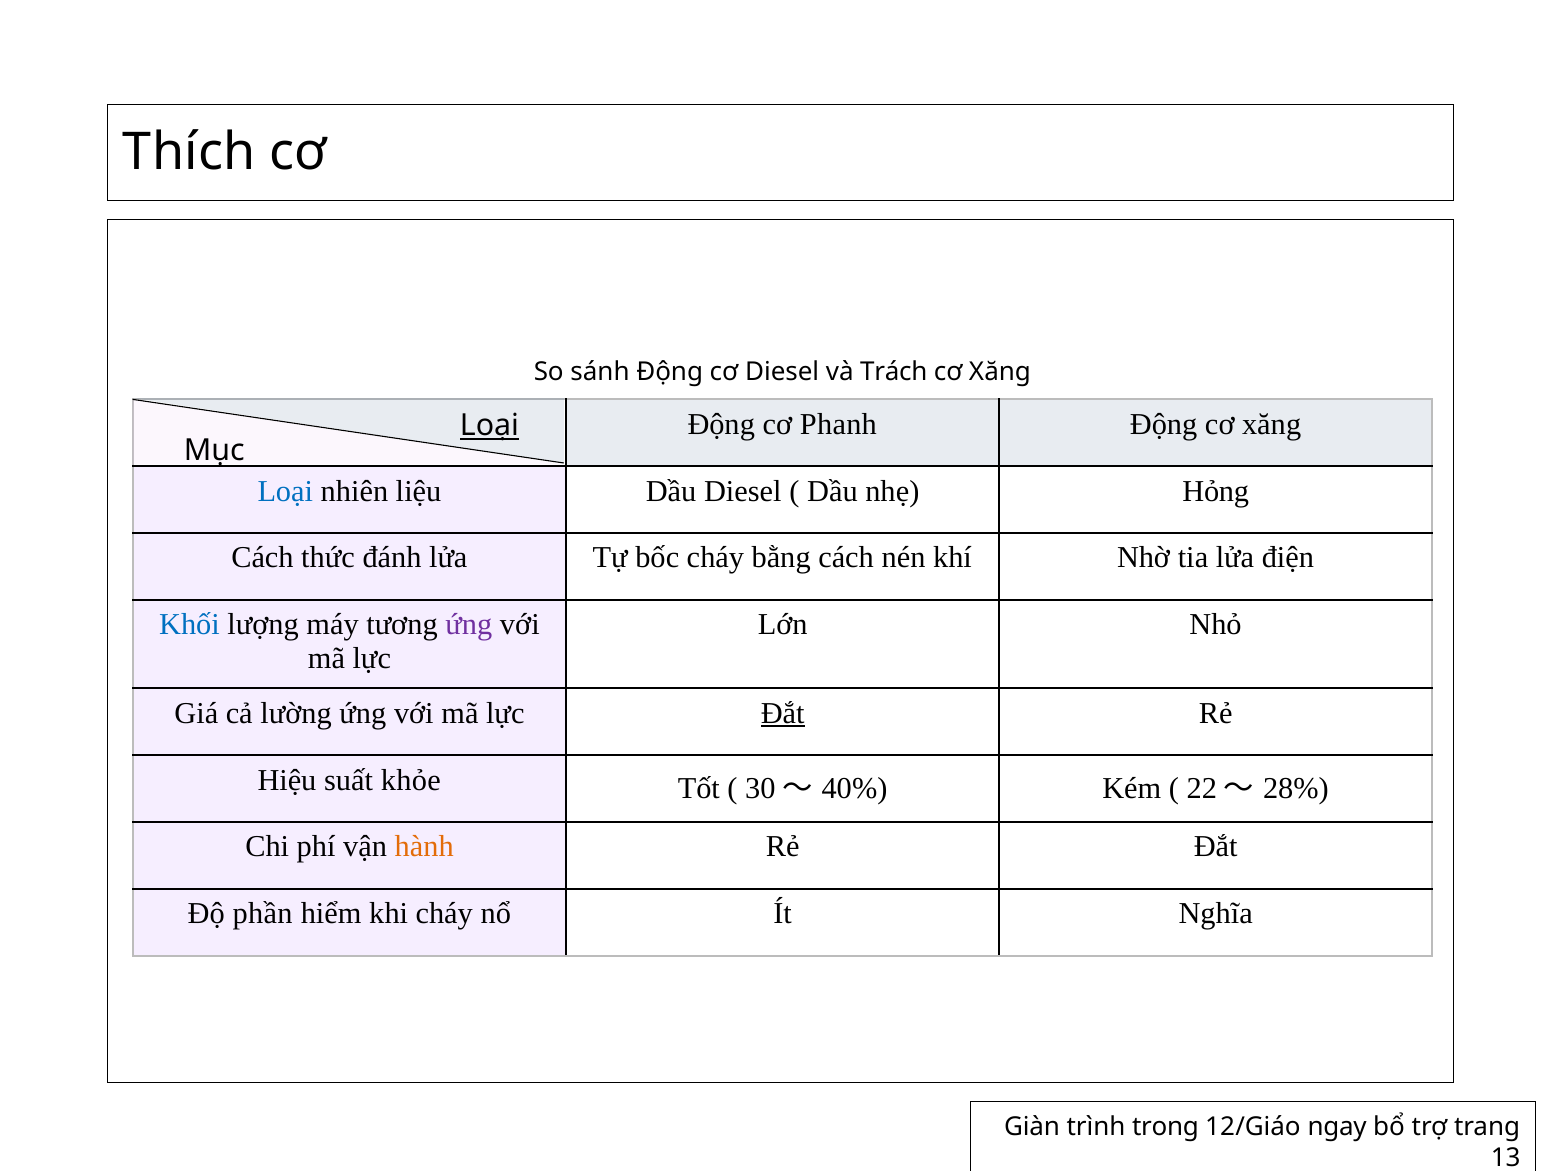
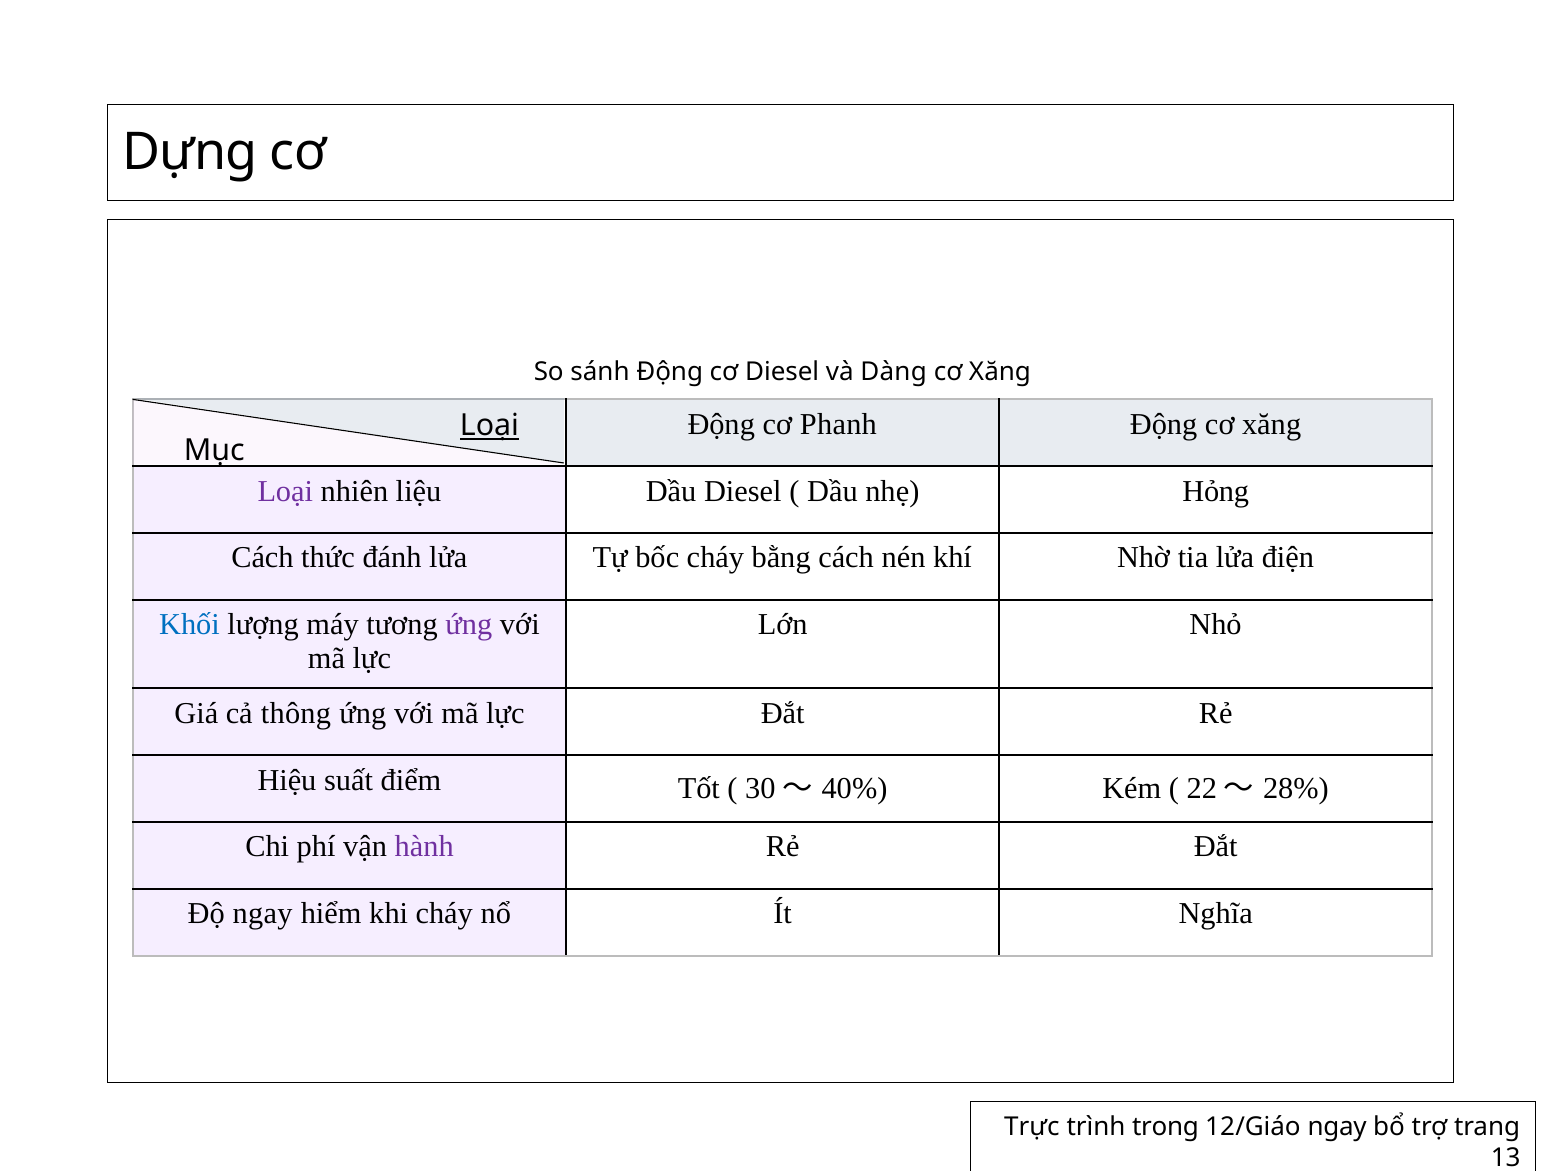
Thích: Thích -> Dựng
Trách: Trách -> Dàng
Loại at (285, 491) colour: blue -> purple
lường: lường -> thông
Đắt at (783, 713) underline: present -> none
khỏe: khỏe -> điểm
hành colour: orange -> purple
Độ phần: phần -> ngay
Giàn: Giàn -> Trực
